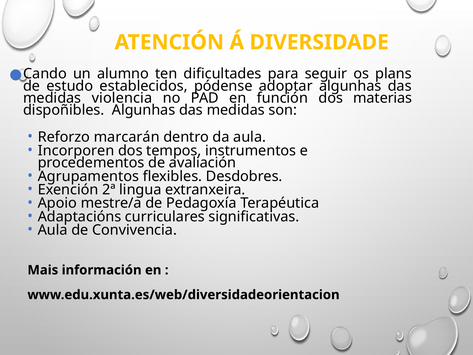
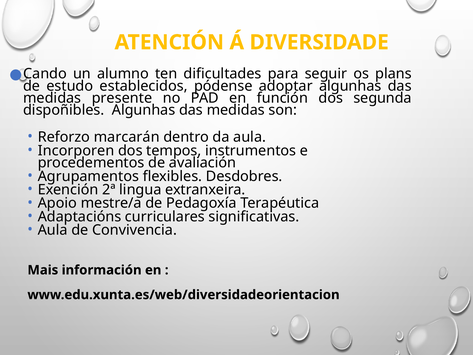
violencia: violencia -> presente
materias: materias -> segunda
